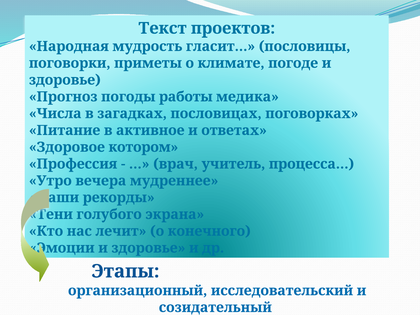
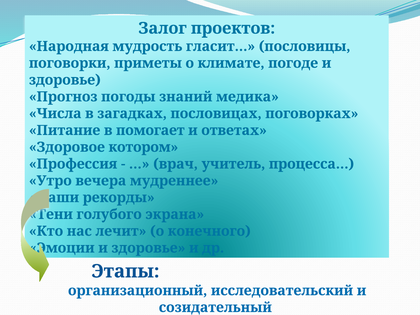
Текст: Текст -> Залог
работы: работы -> знаний
активное: активное -> помогает
